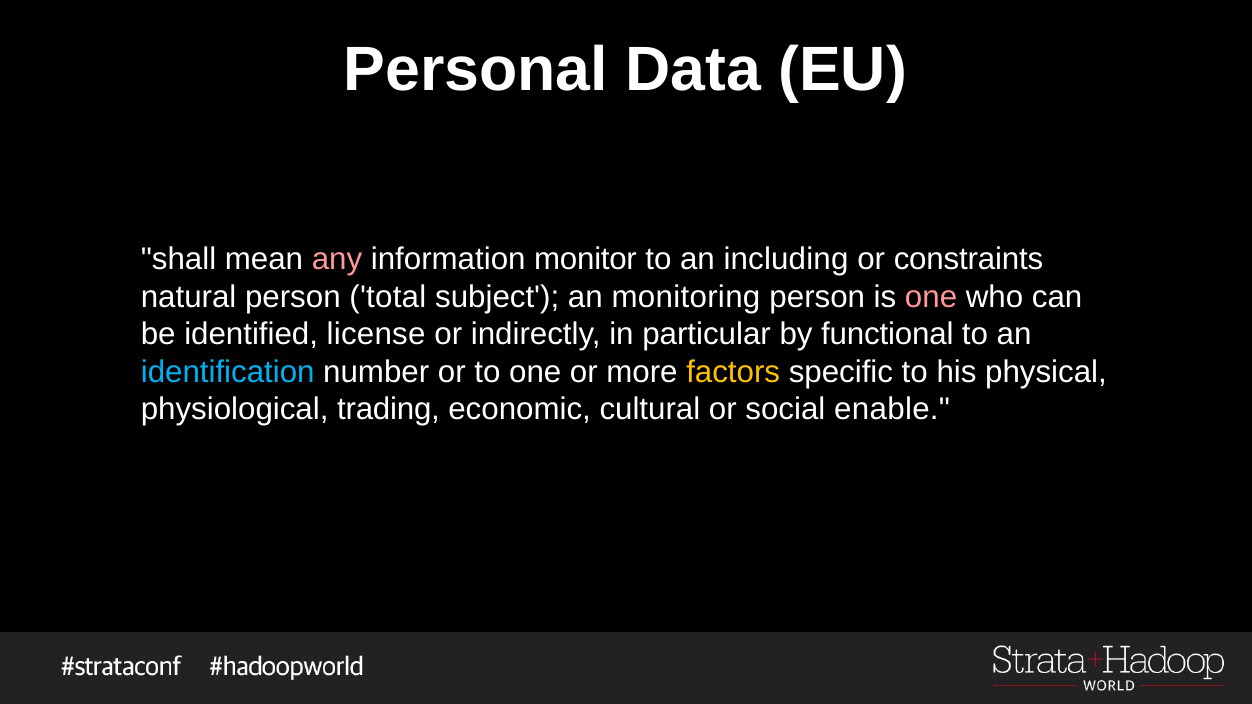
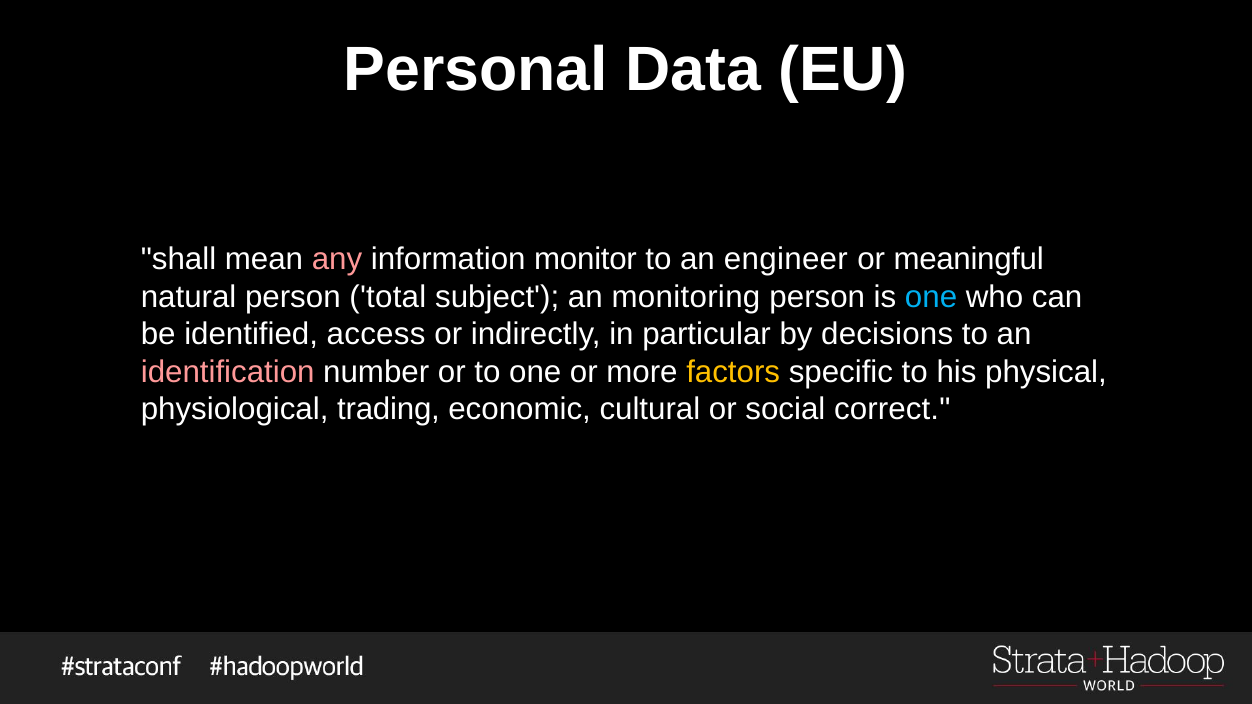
including: including -> engineer
constraints: constraints -> meaningful
one at (931, 297) colour: pink -> light blue
license: license -> access
functional: functional -> decisions
identification colour: light blue -> pink
enable: enable -> correct
